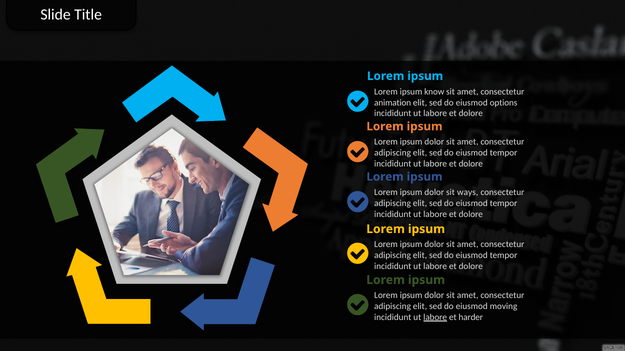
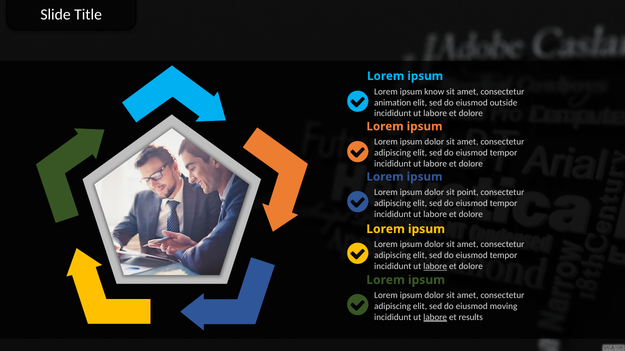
options: options -> outside
ways: ways -> point
labore at (435, 267) underline: none -> present
harder: harder -> results
